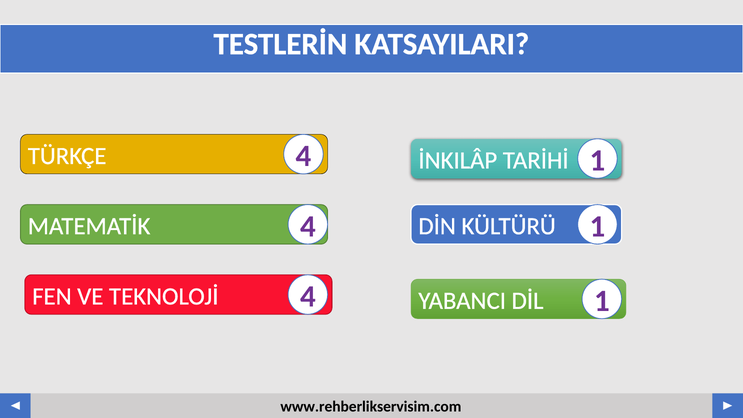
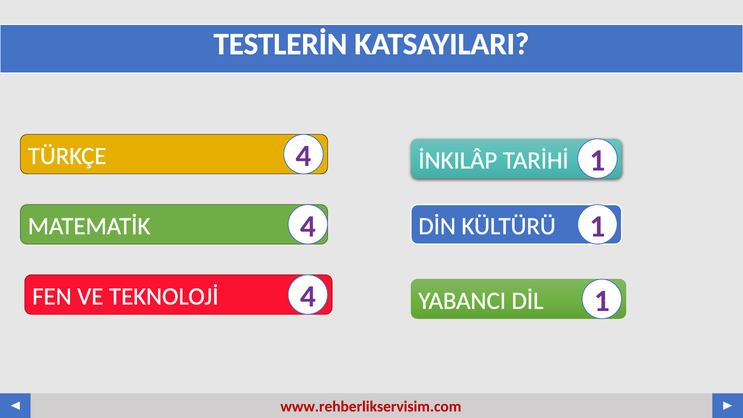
www.rehberlikservisim.com colour: black -> red
